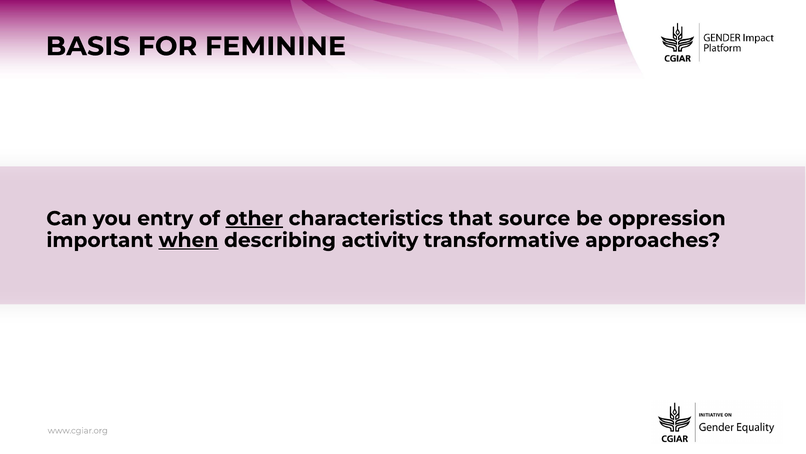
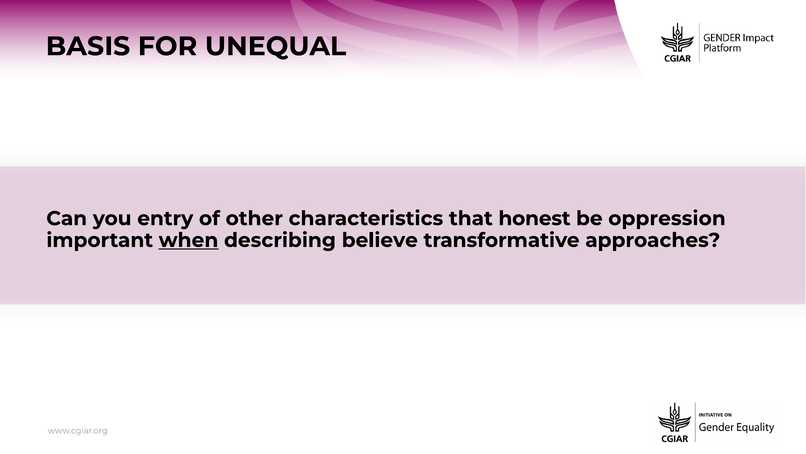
FEMININE: FEMININE -> UNEQUAL
other underline: present -> none
source: source -> honest
activity: activity -> believe
